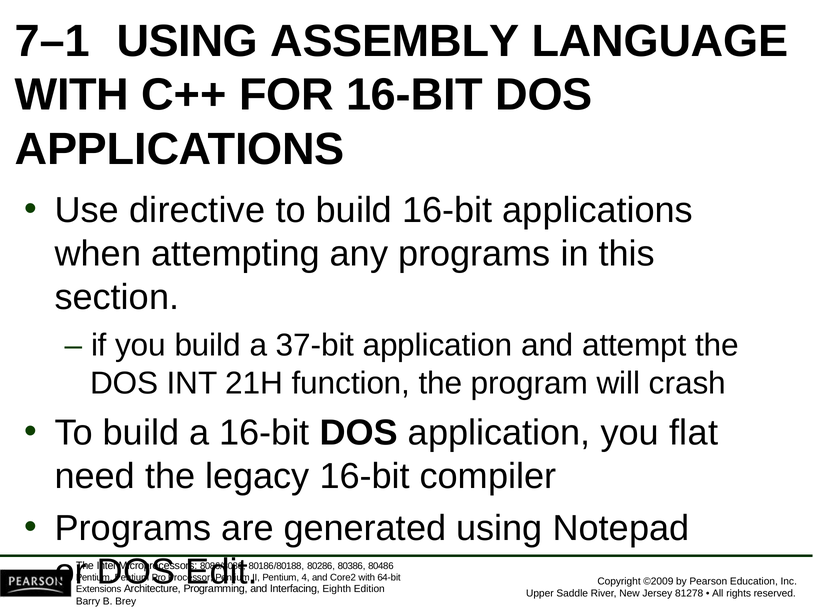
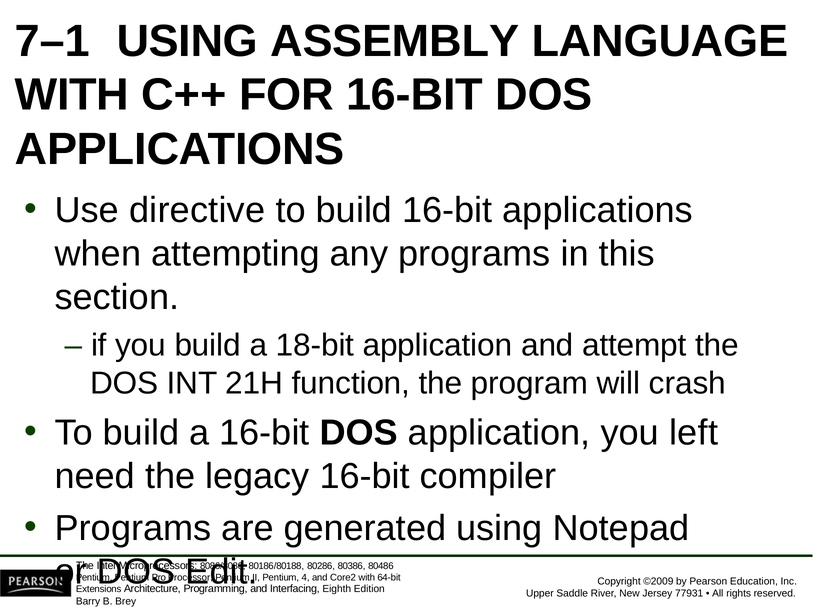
37-bit: 37-bit -> 18-bit
flat: flat -> left
81278: 81278 -> 77931
